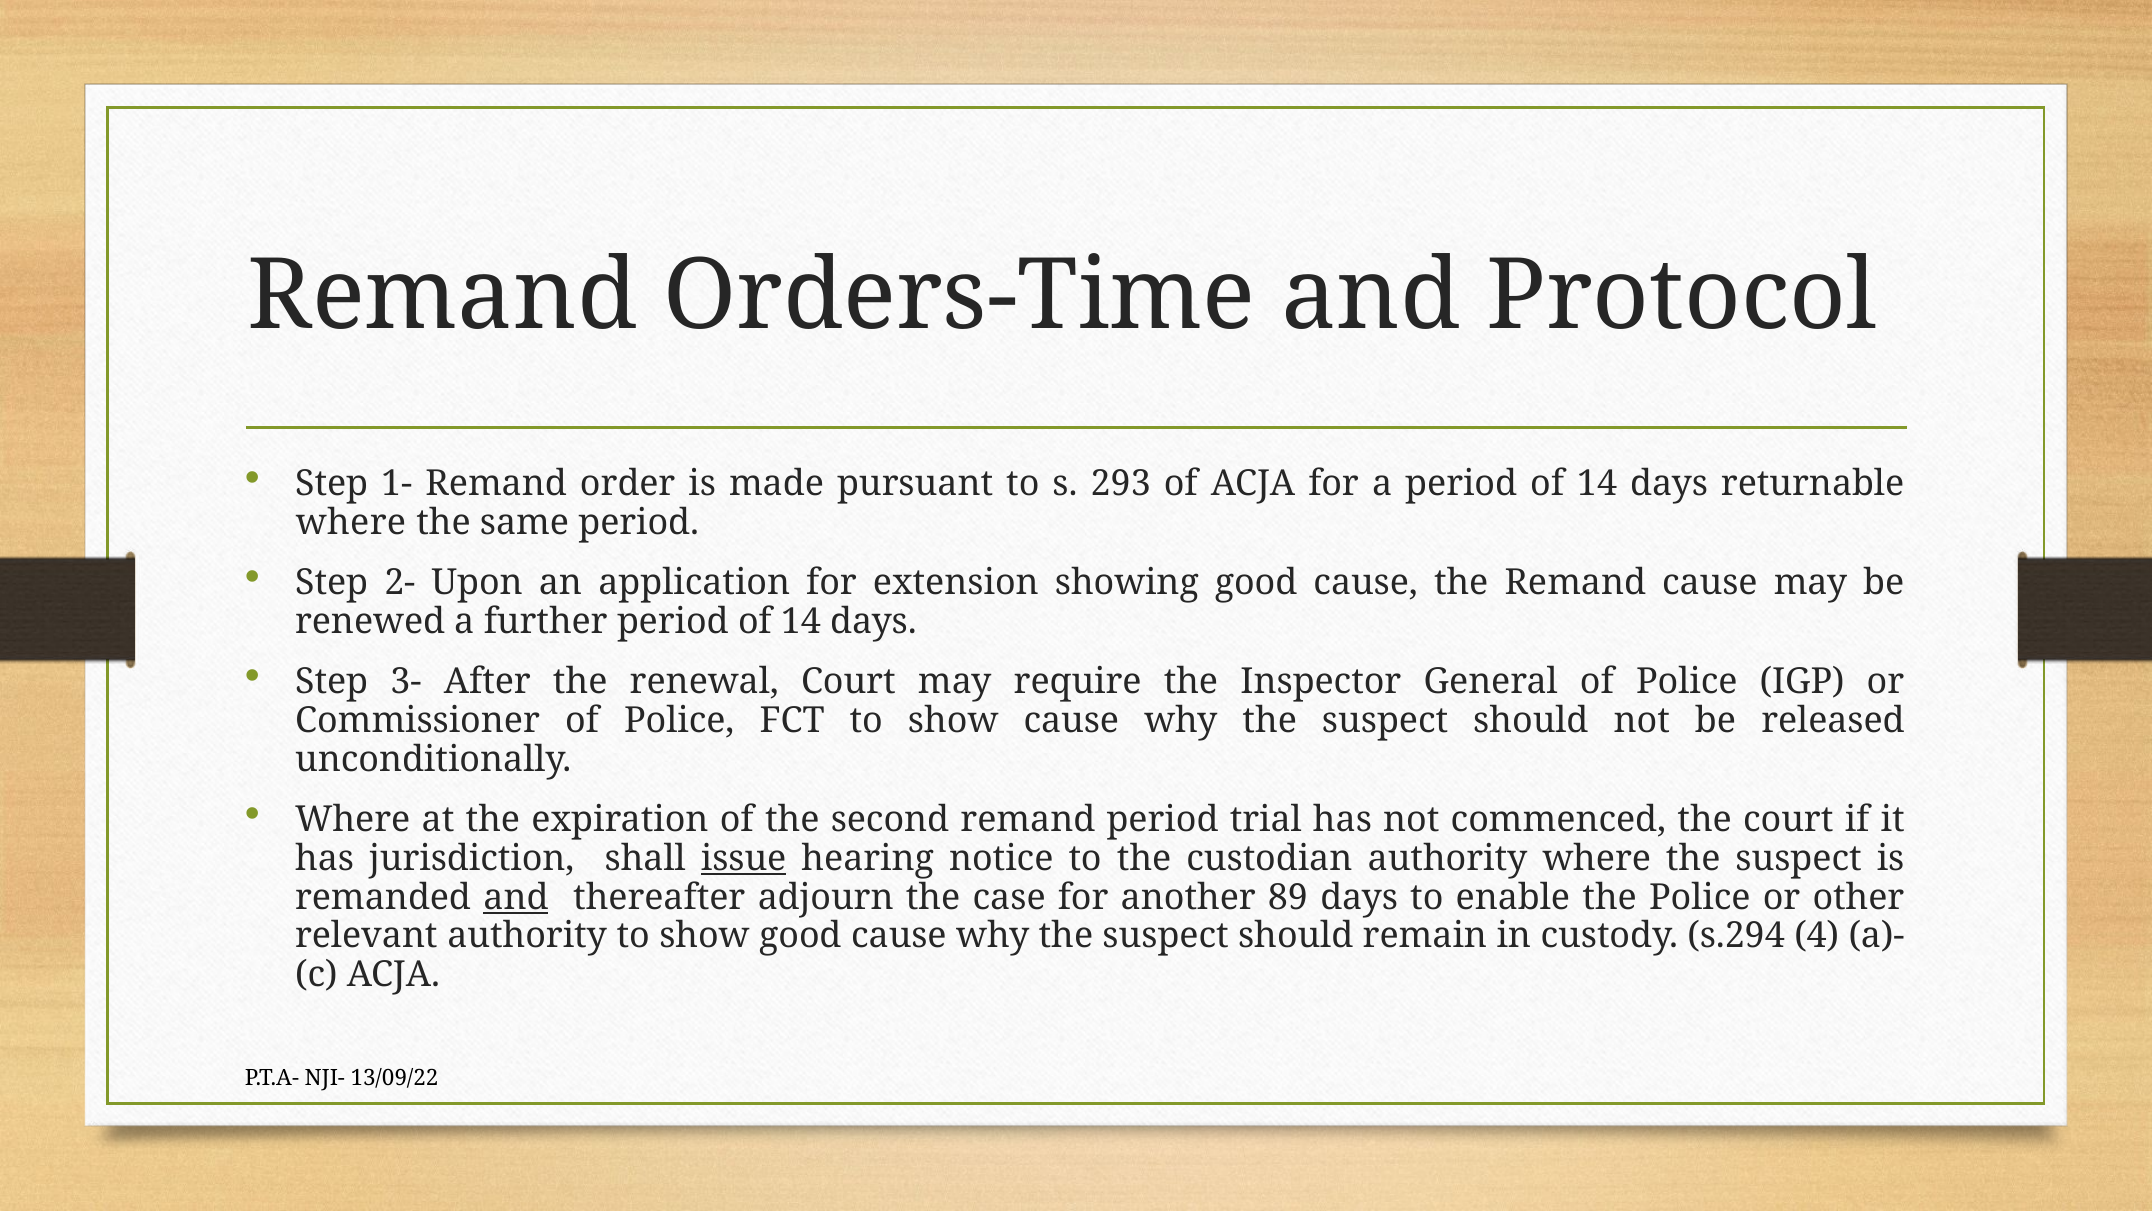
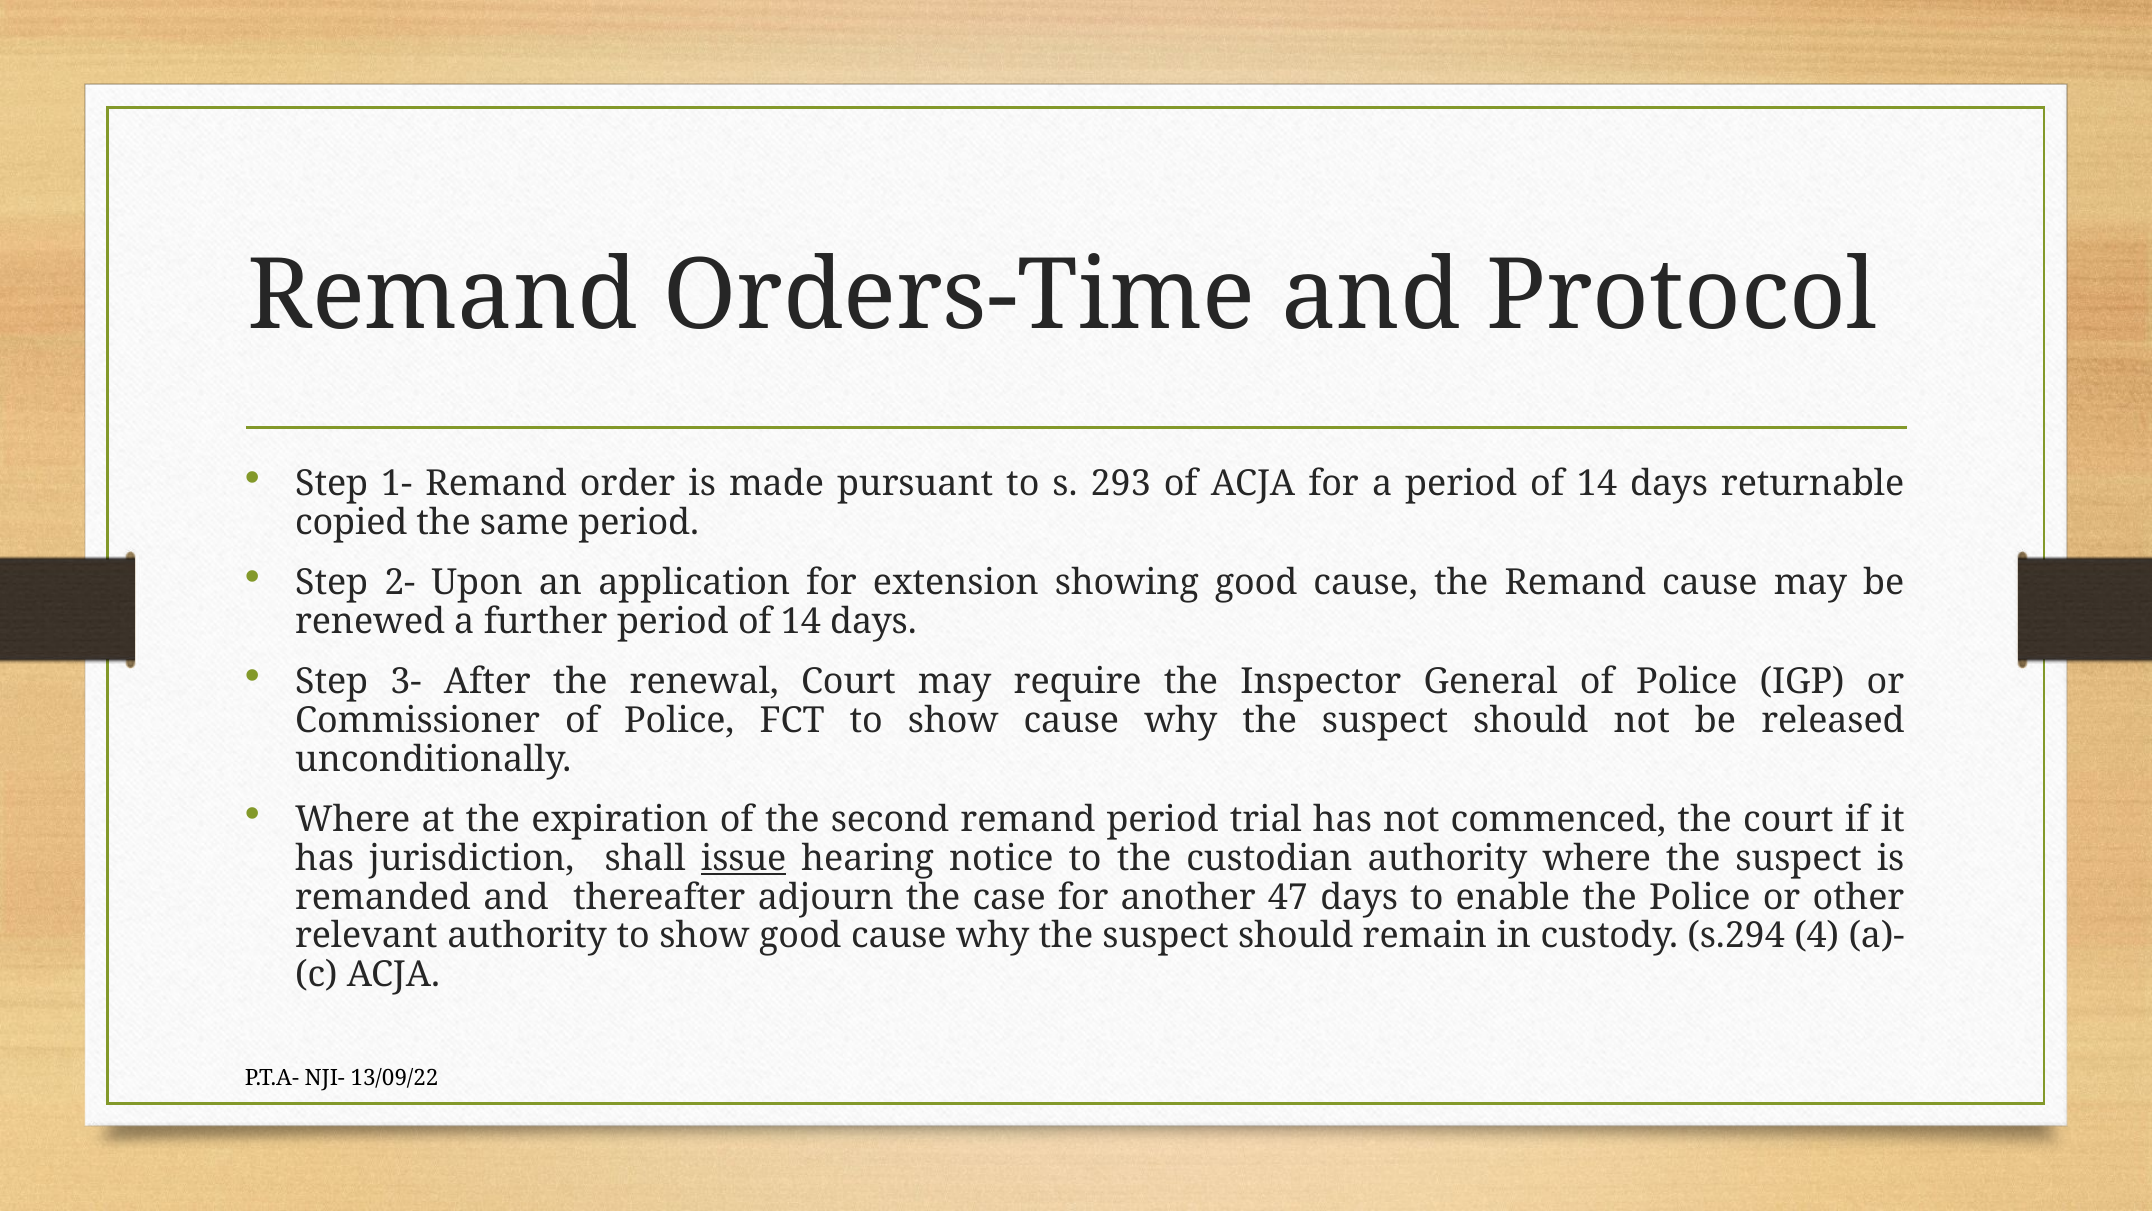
where at (351, 522): where -> copied
and at (516, 897) underline: present -> none
89: 89 -> 47
